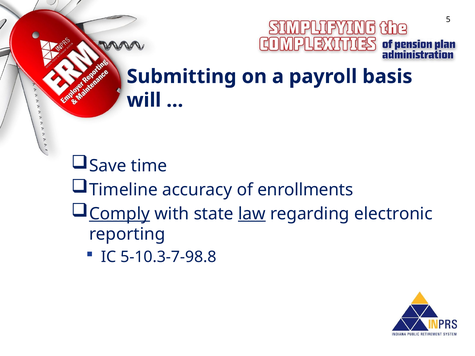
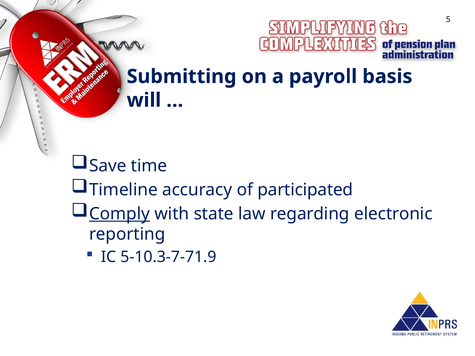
enrollments: enrollments -> participated
law underline: present -> none
5-10.3-7-98.8: 5-10.3-7-98.8 -> 5-10.3-7-71.9
